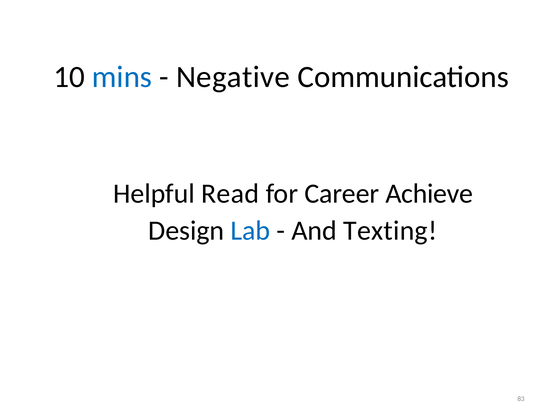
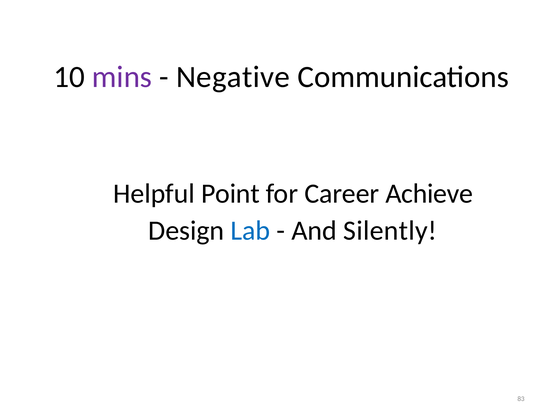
mins colour: blue -> purple
Read: Read -> Point
Texting: Texting -> Silently
